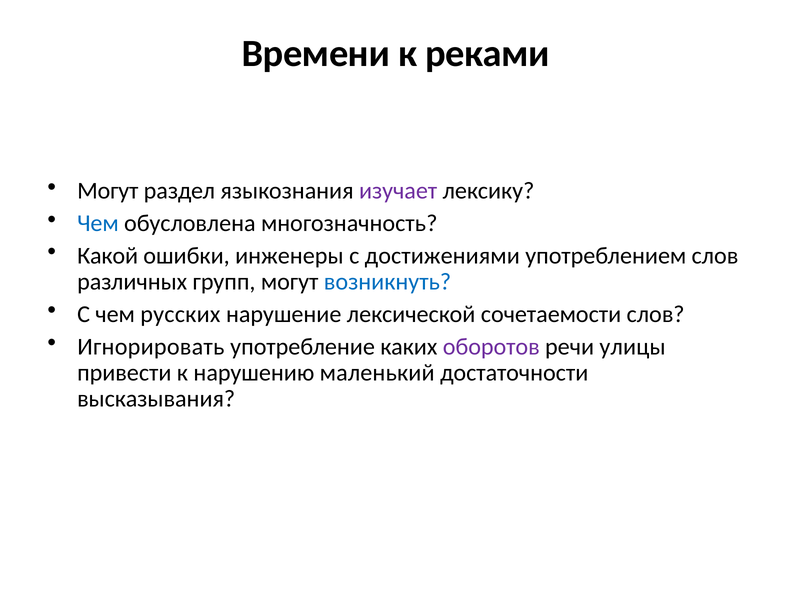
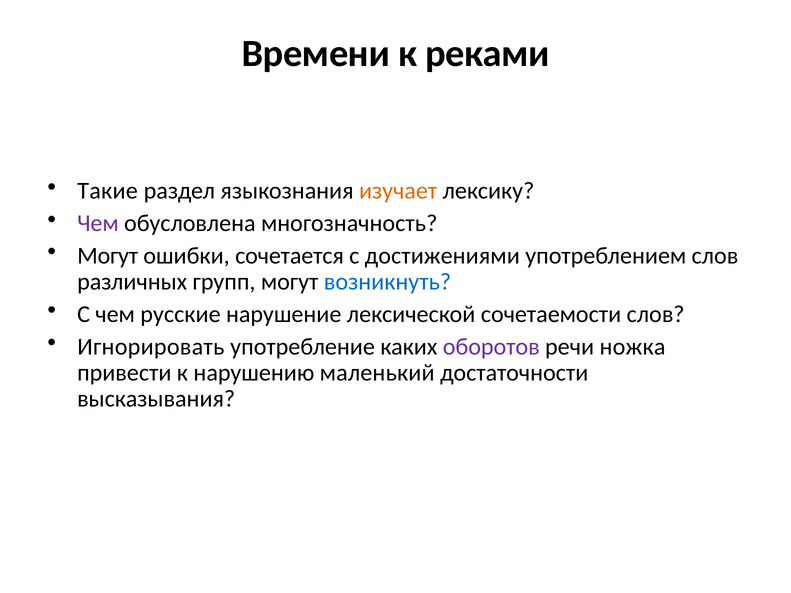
Могут at (108, 191): Могут -> Такие
изучает colour: purple -> orange
Чем at (98, 223) colour: blue -> purple
Какой at (108, 256): Какой -> Могут
инженеры: инженеры -> сочетается
русских: русских -> русские
улицы: улицы -> ножка
